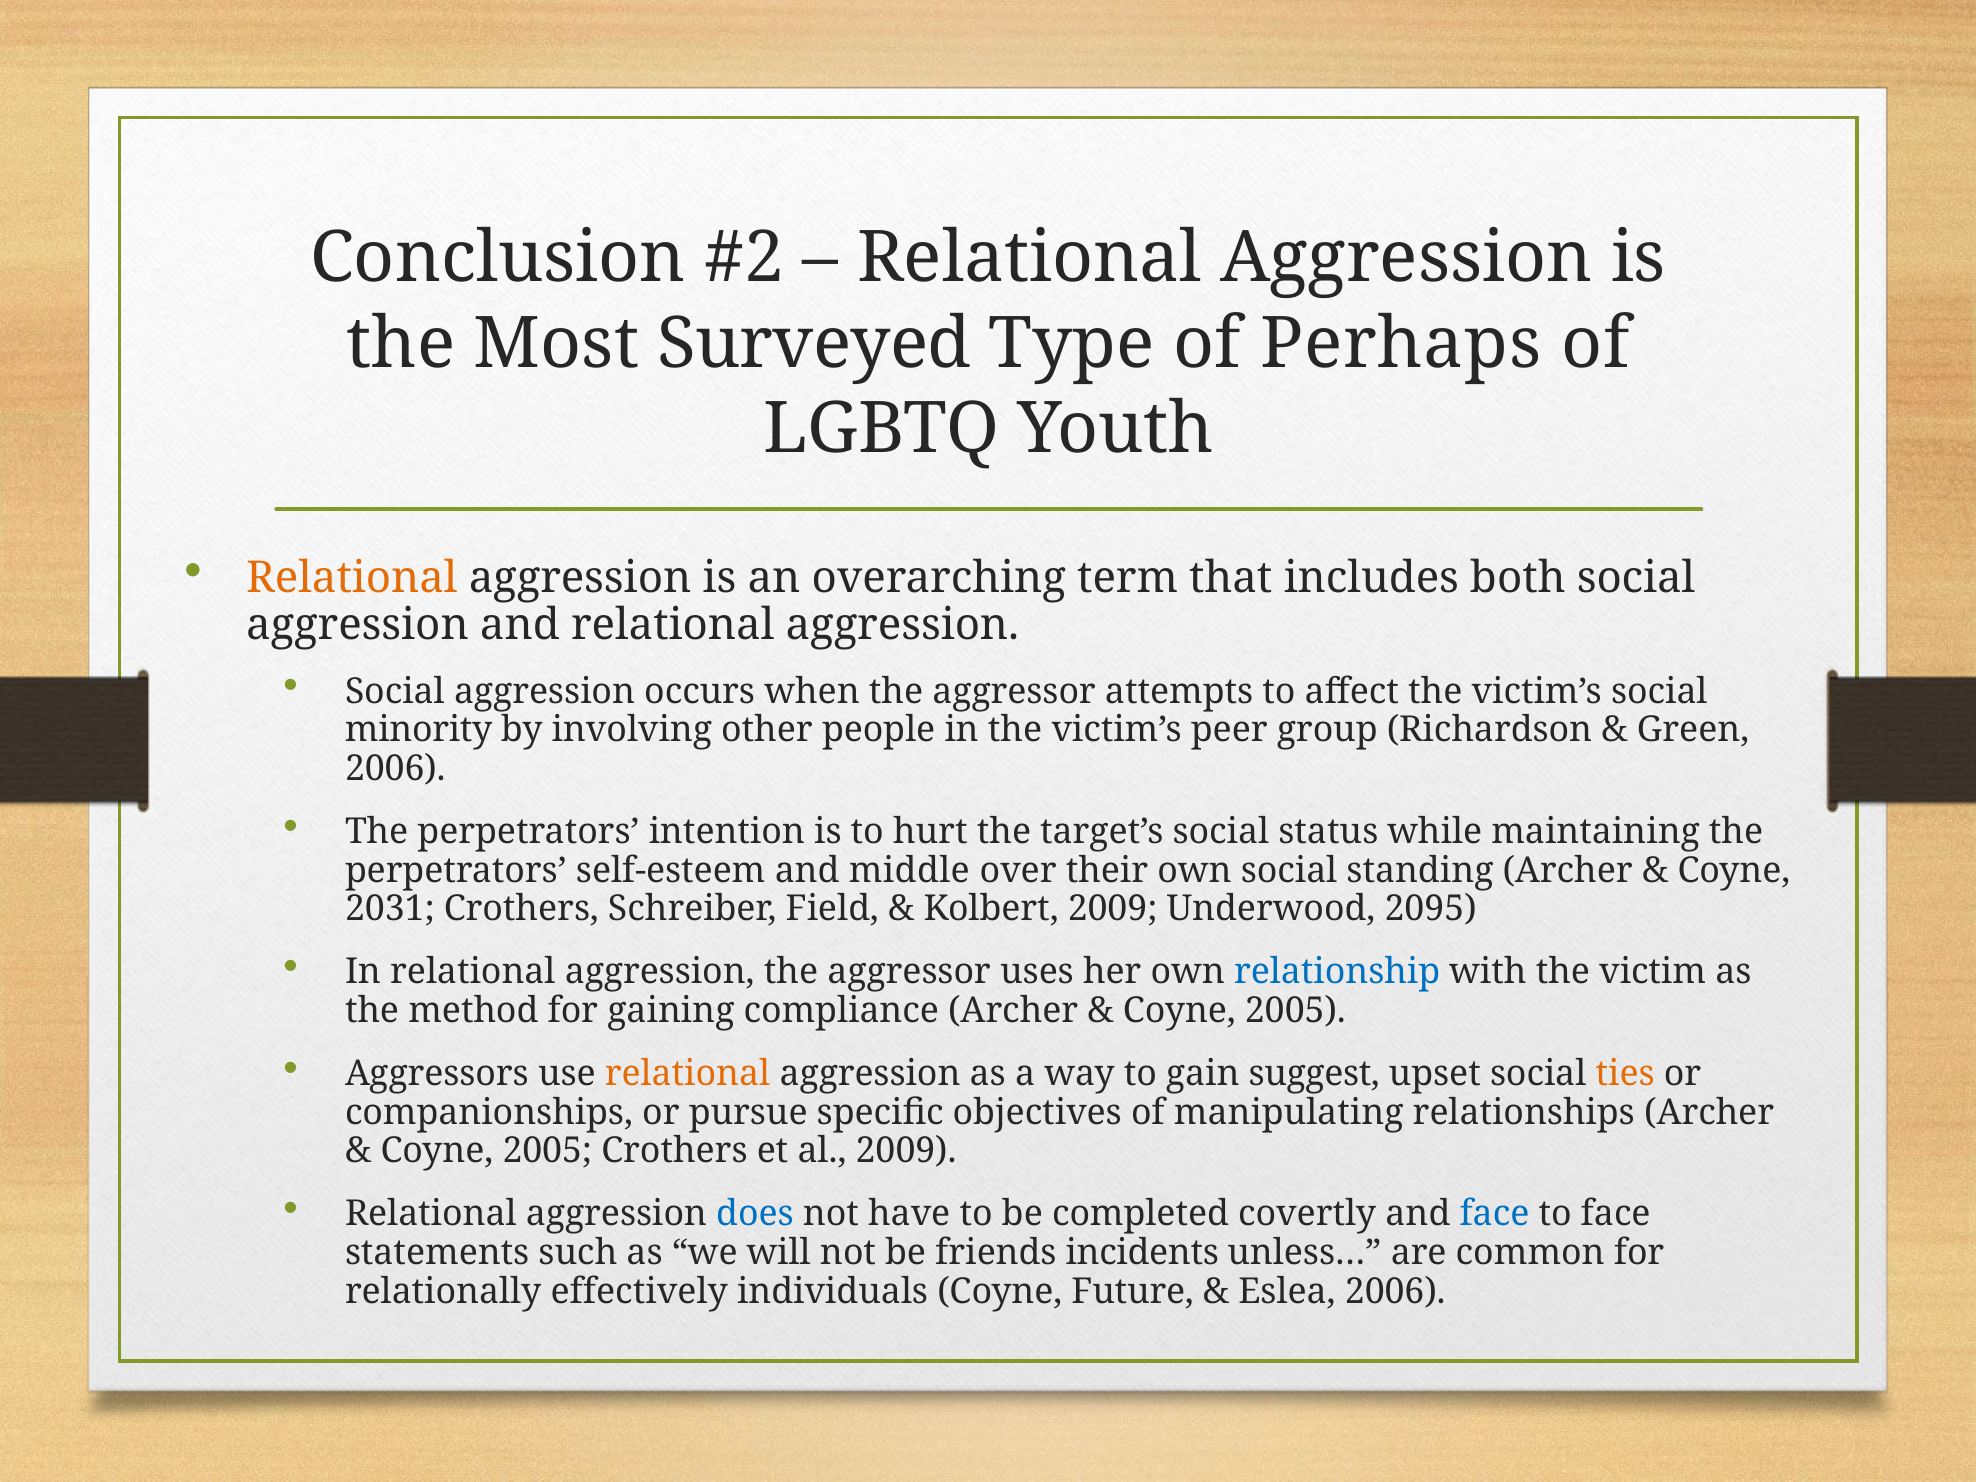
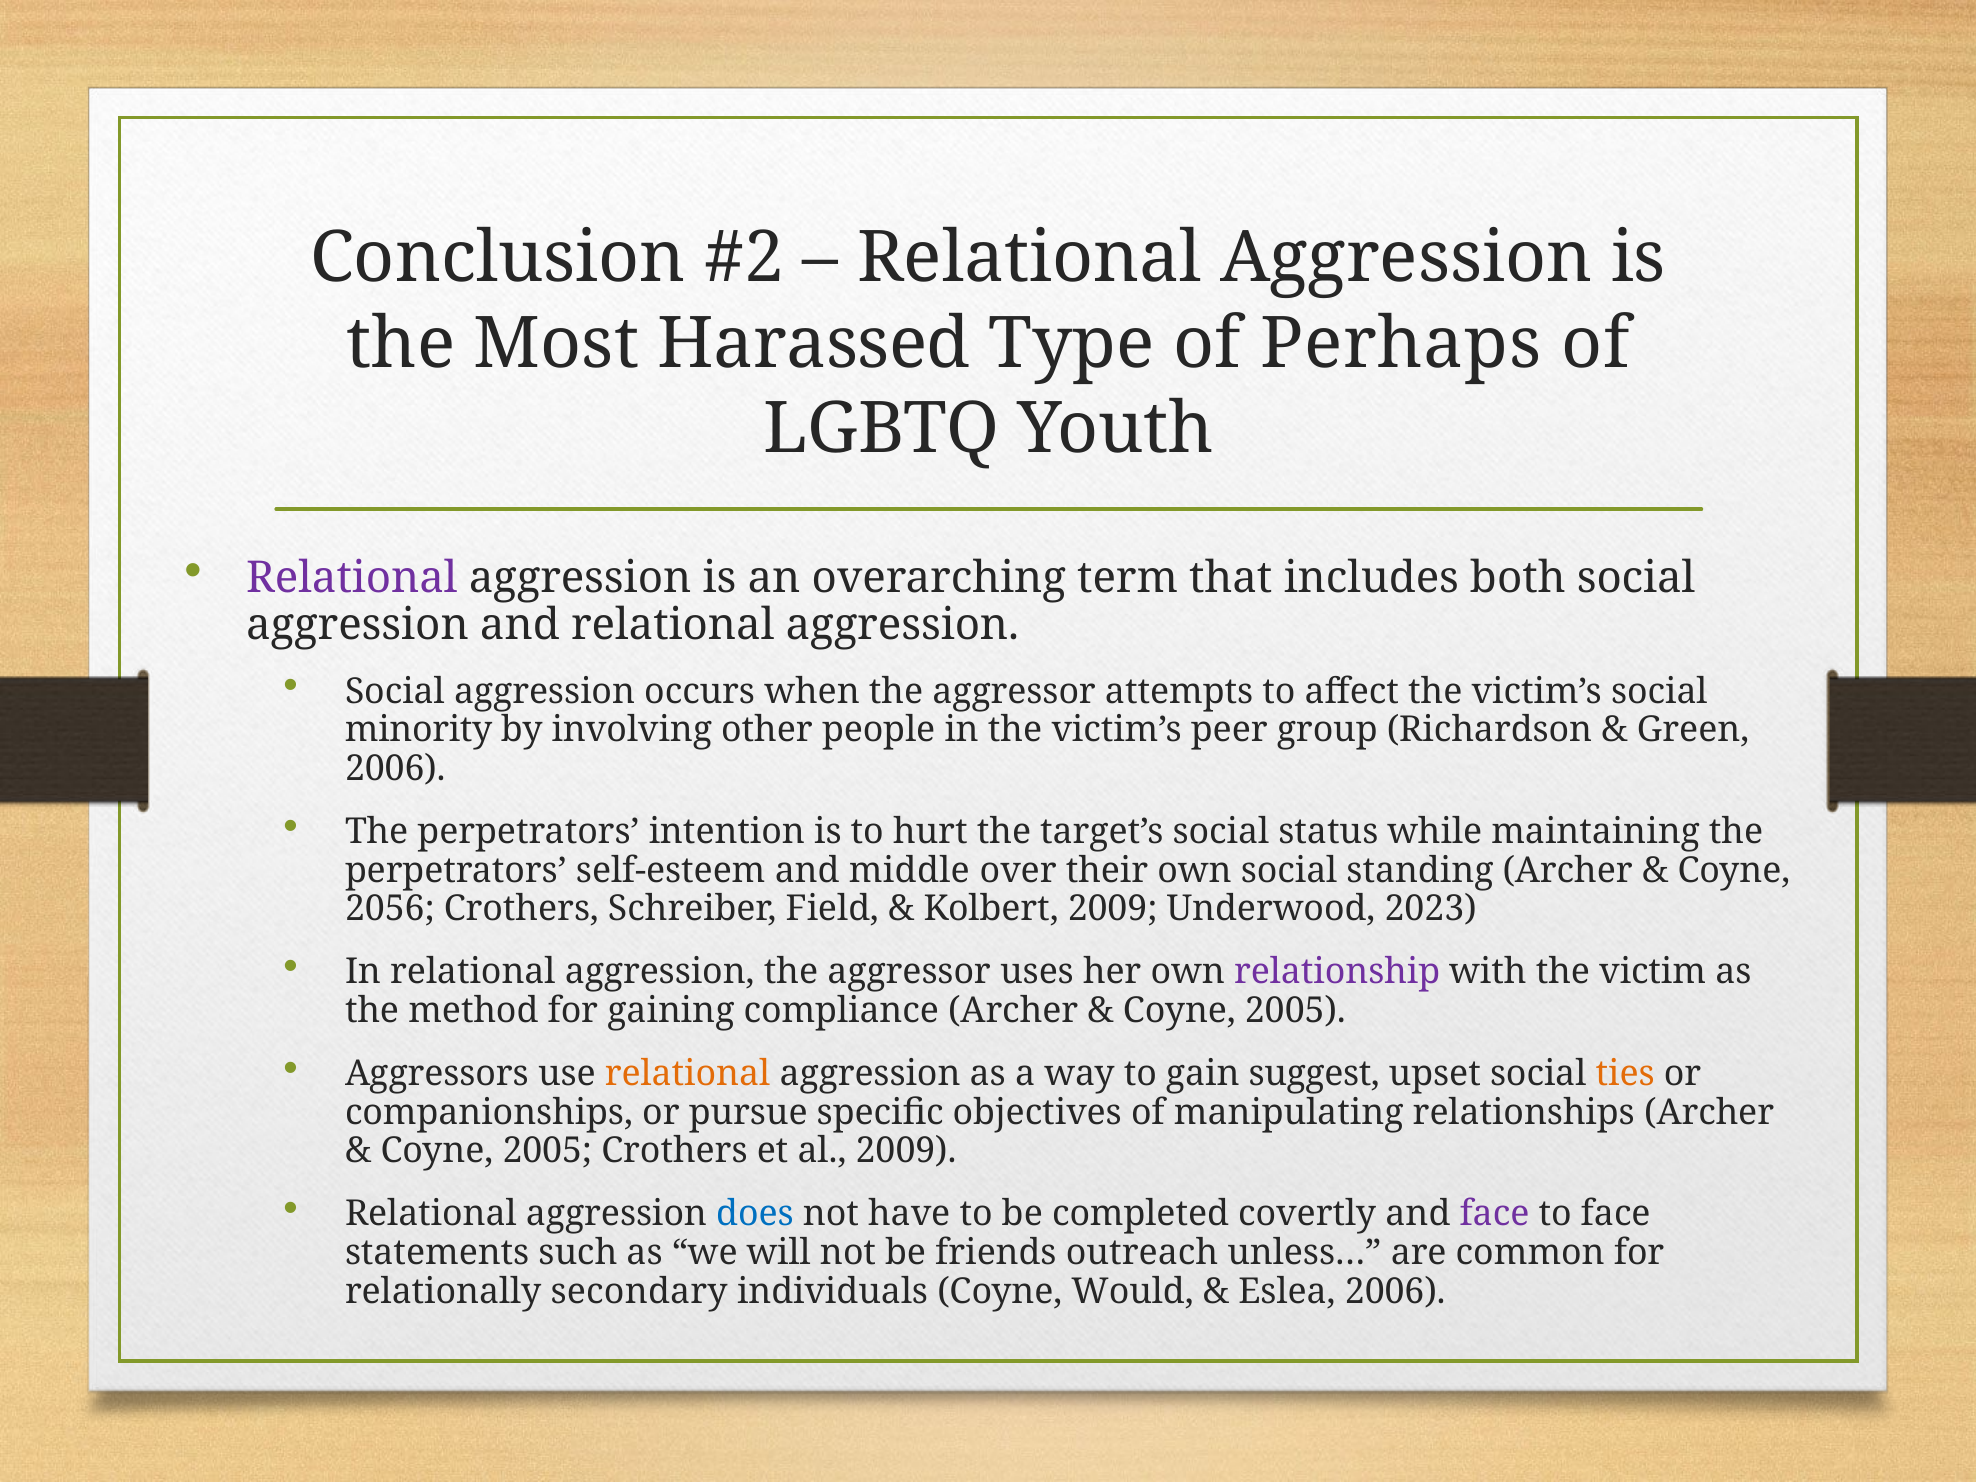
Surveyed: Surveyed -> Harassed
Relational at (352, 578) colour: orange -> purple
2031: 2031 -> 2056
2095: 2095 -> 2023
relationship colour: blue -> purple
face at (1494, 1214) colour: blue -> purple
incidents: incidents -> outreach
effectively: effectively -> secondary
Future: Future -> Would
